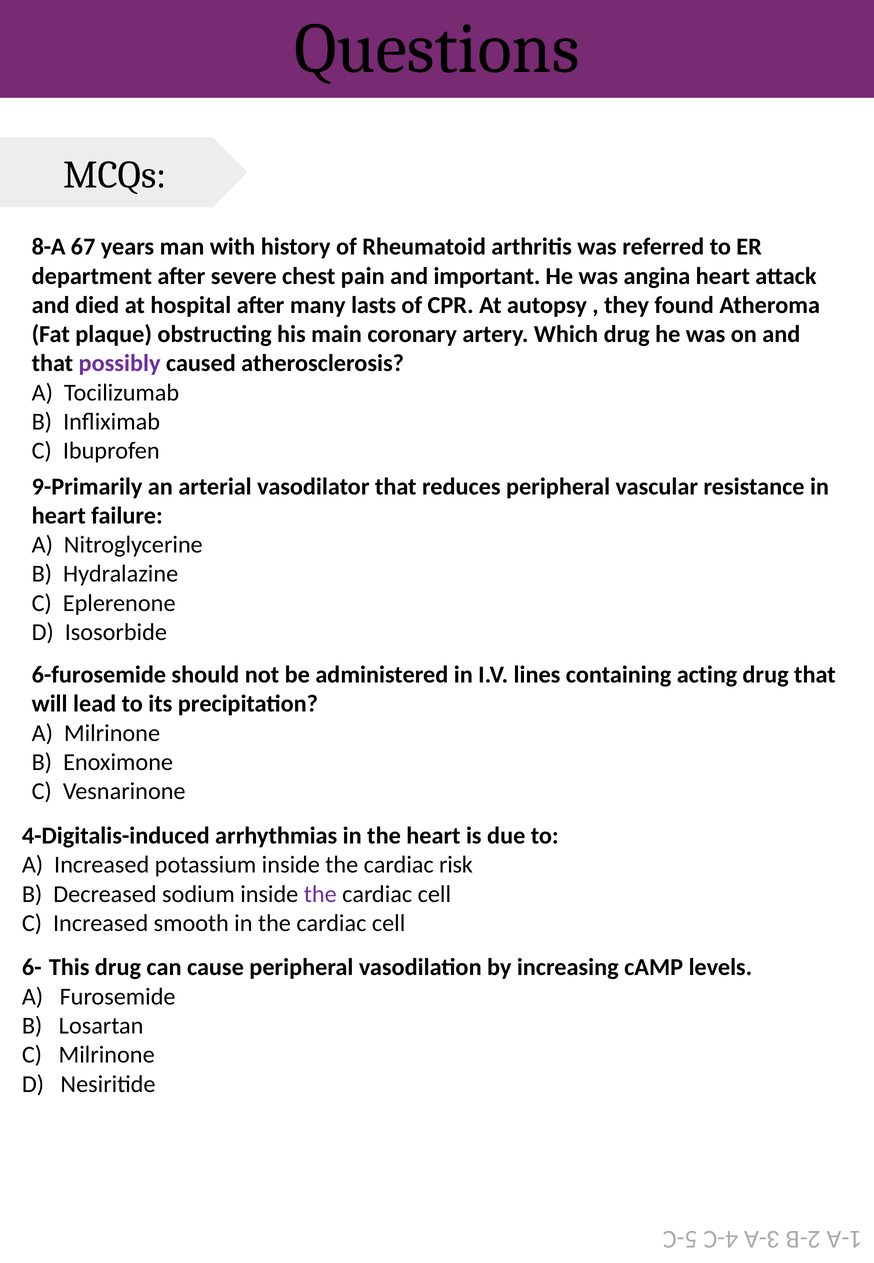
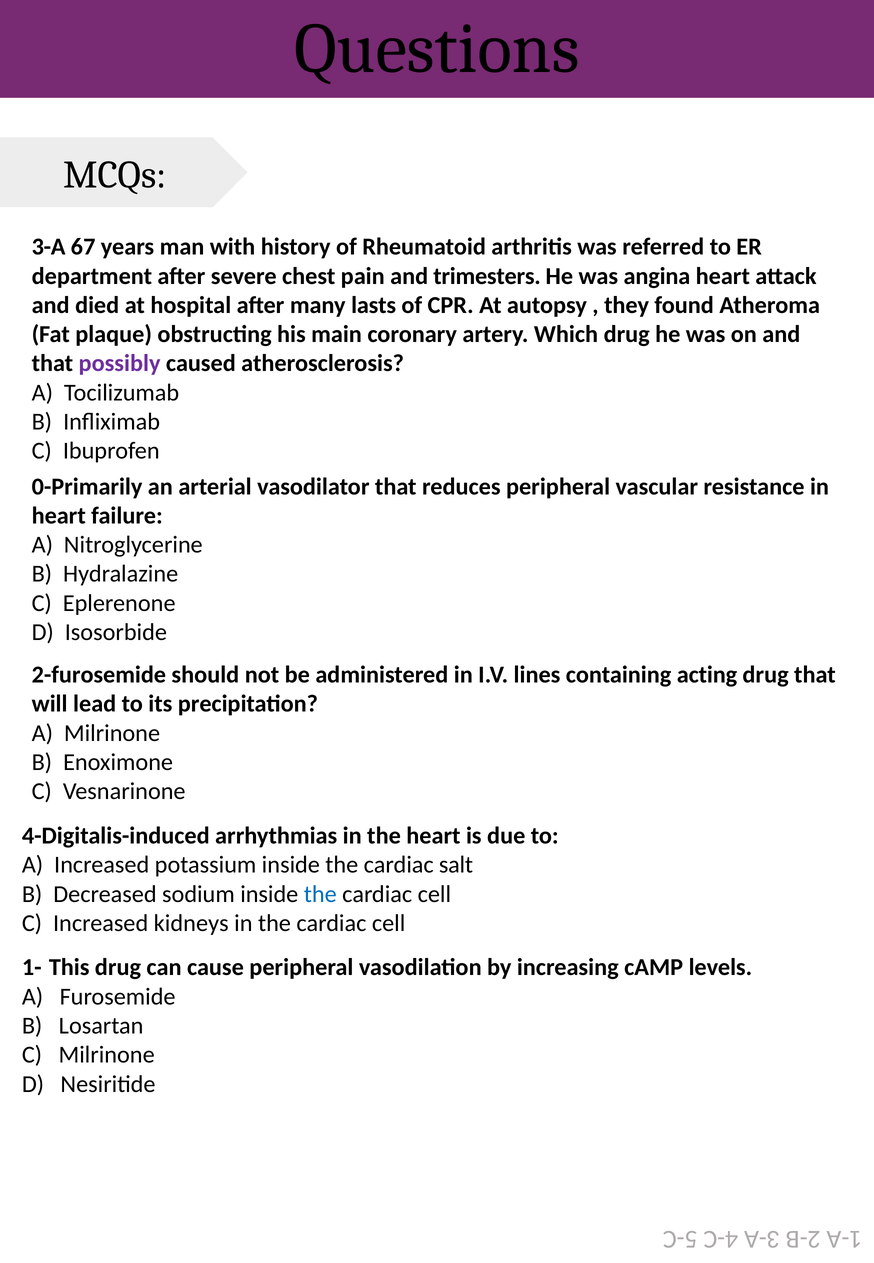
8-A: 8-A -> 3-A
important: important -> trimesters
9-Primarily: 9-Primarily -> 0-Primarily
6-furosemide: 6-furosemide -> 2-furosemide
risk: risk -> salt
the at (320, 894) colour: purple -> blue
smooth: smooth -> kidneys
6-: 6- -> 1-
